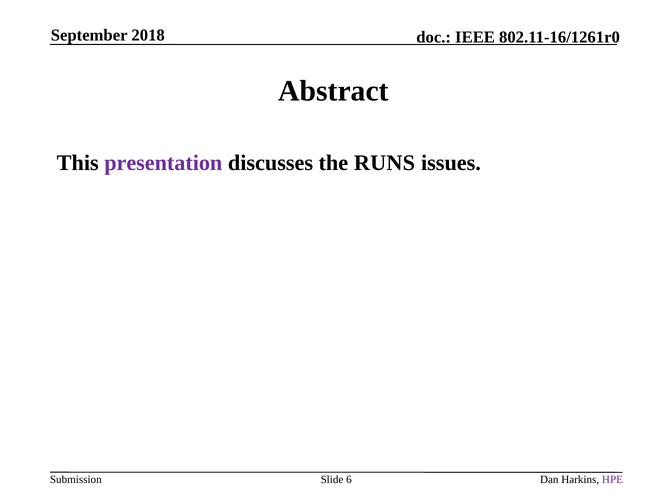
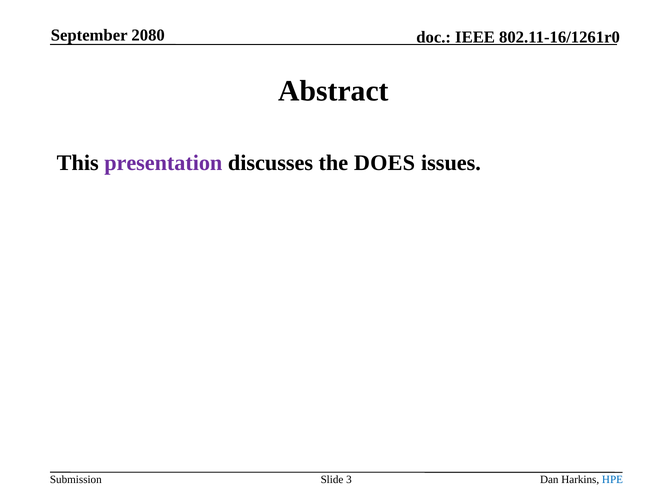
2018: 2018 -> 2080
RUNS: RUNS -> DOES
6: 6 -> 3
HPE colour: purple -> blue
